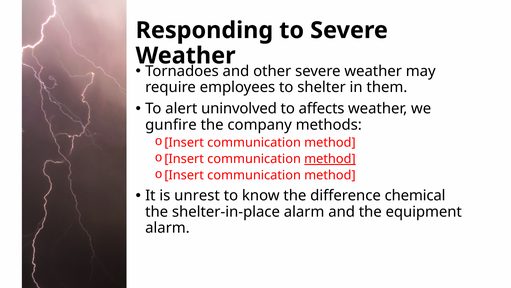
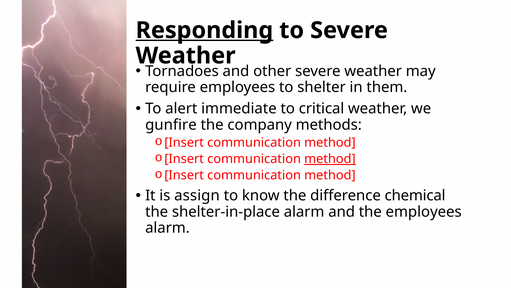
Responding underline: none -> present
uninvolved: uninvolved -> immediate
affects: affects -> critical
unrest: unrest -> assign
the equipment: equipment -> employees
